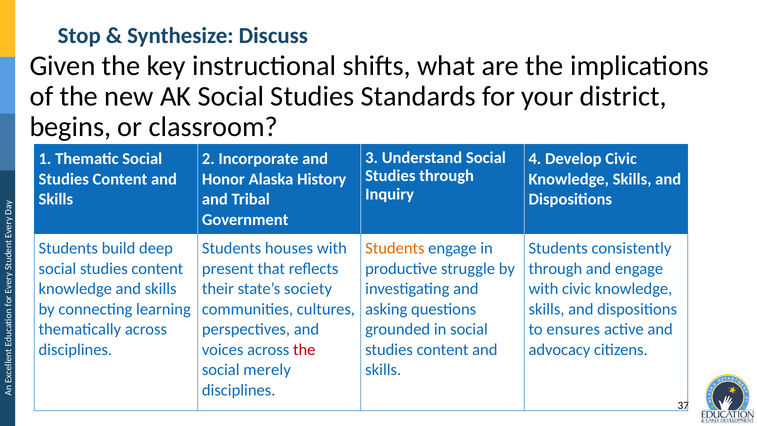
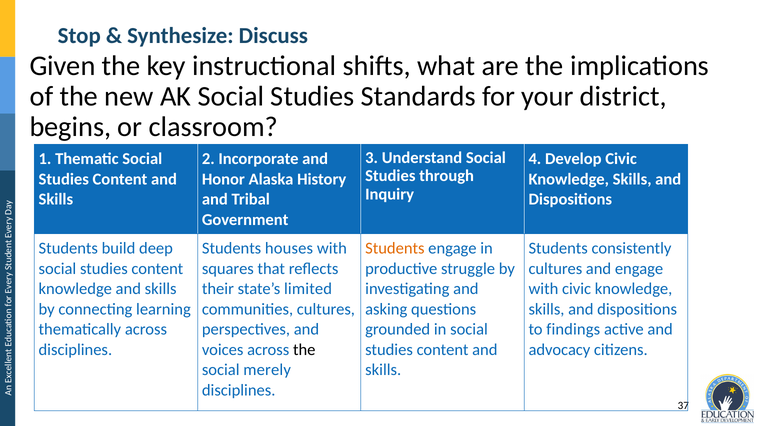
present: present -> squares
through at (555, 269): through -> cultures
society: society -> limited
ensures: ensures -> findings
the at (304, 350) colour: red -> black
